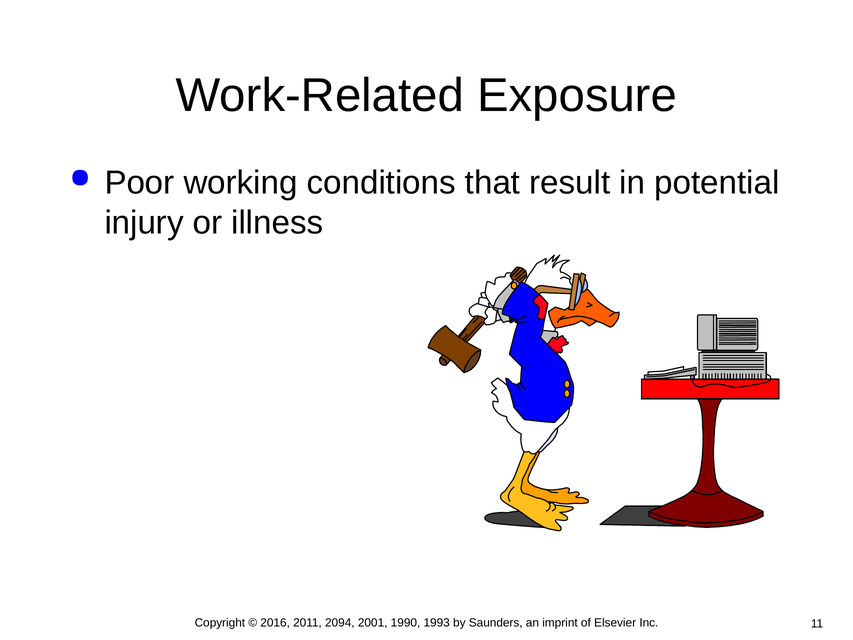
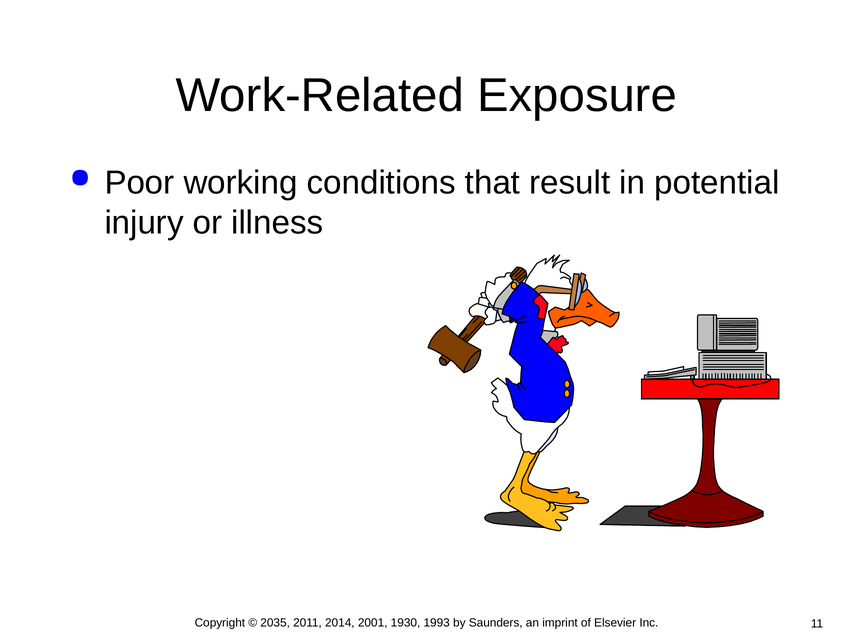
2016: 2016 -> 2035
2094: 2094 -> 2014
1990: 1990 -> 1930
